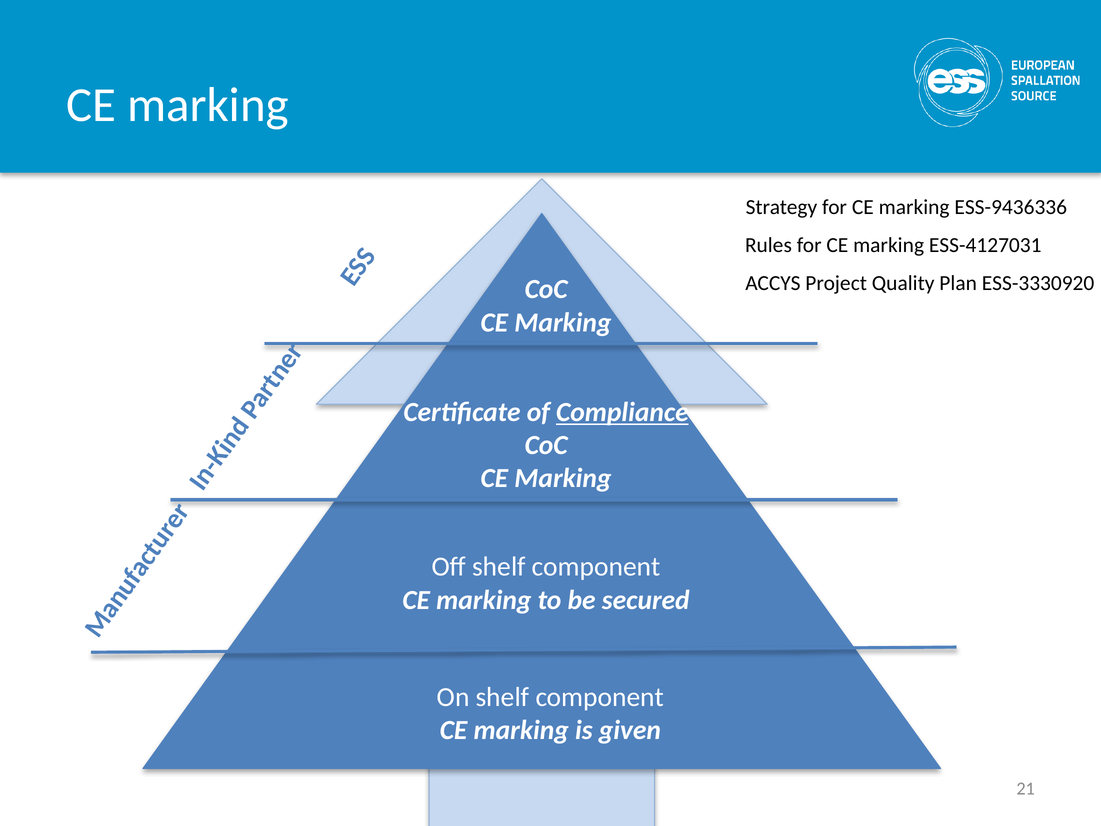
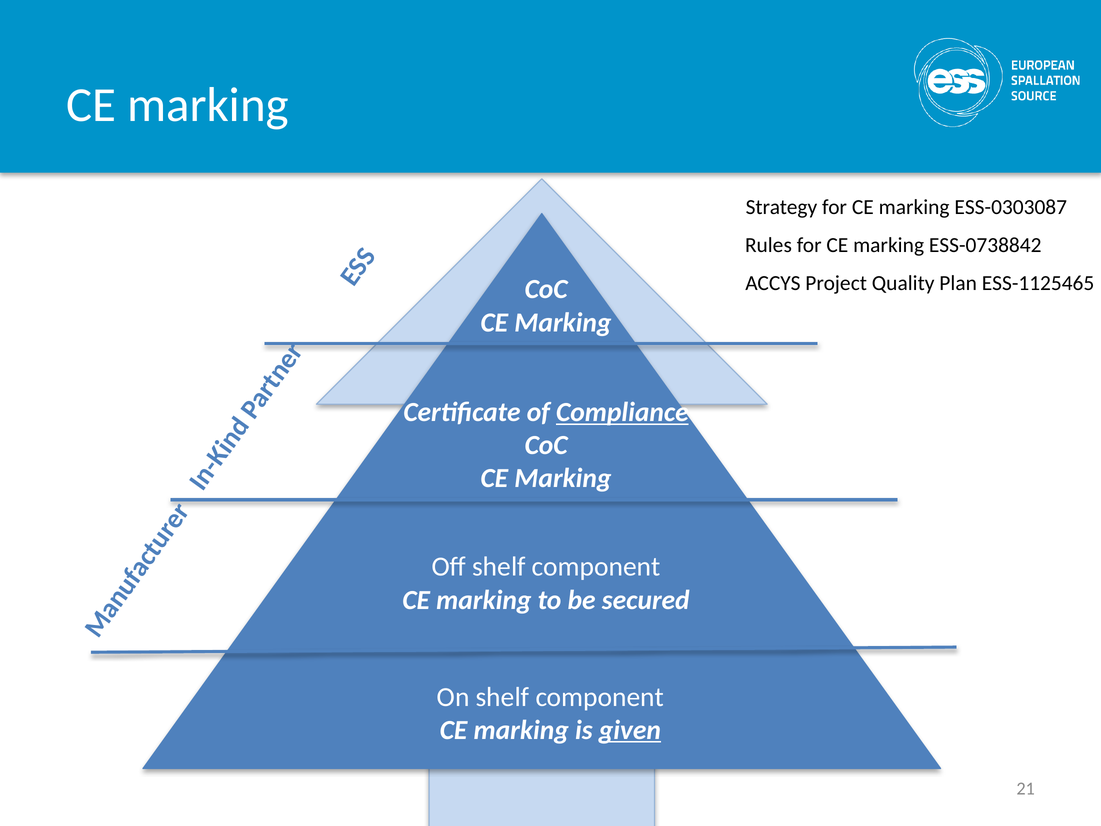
ESS-9436336: ESS-9436336 -> ESS-0303087
ESS-4127031: ESS-4127031 -> ESS-0738842
ESS-3330920: ESS-3330920 -> ESS-1125465
given underline: none -> present
